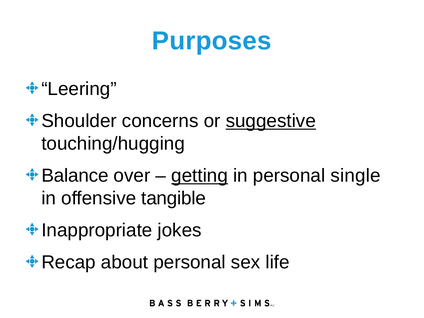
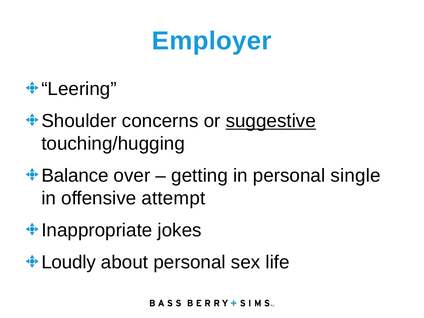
Purposes: Purposes -> Employer
getting underline: present -> none
tangible: tangible -> attempt
Recap: Recap -> Loudly
